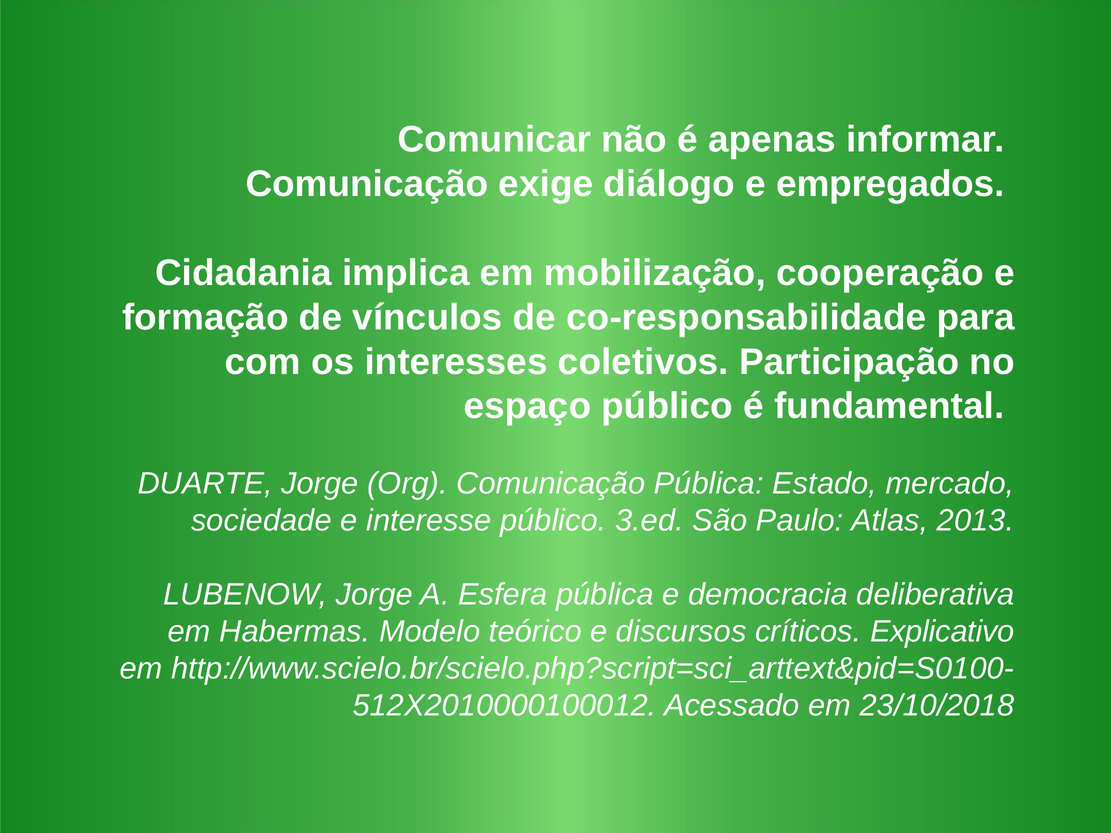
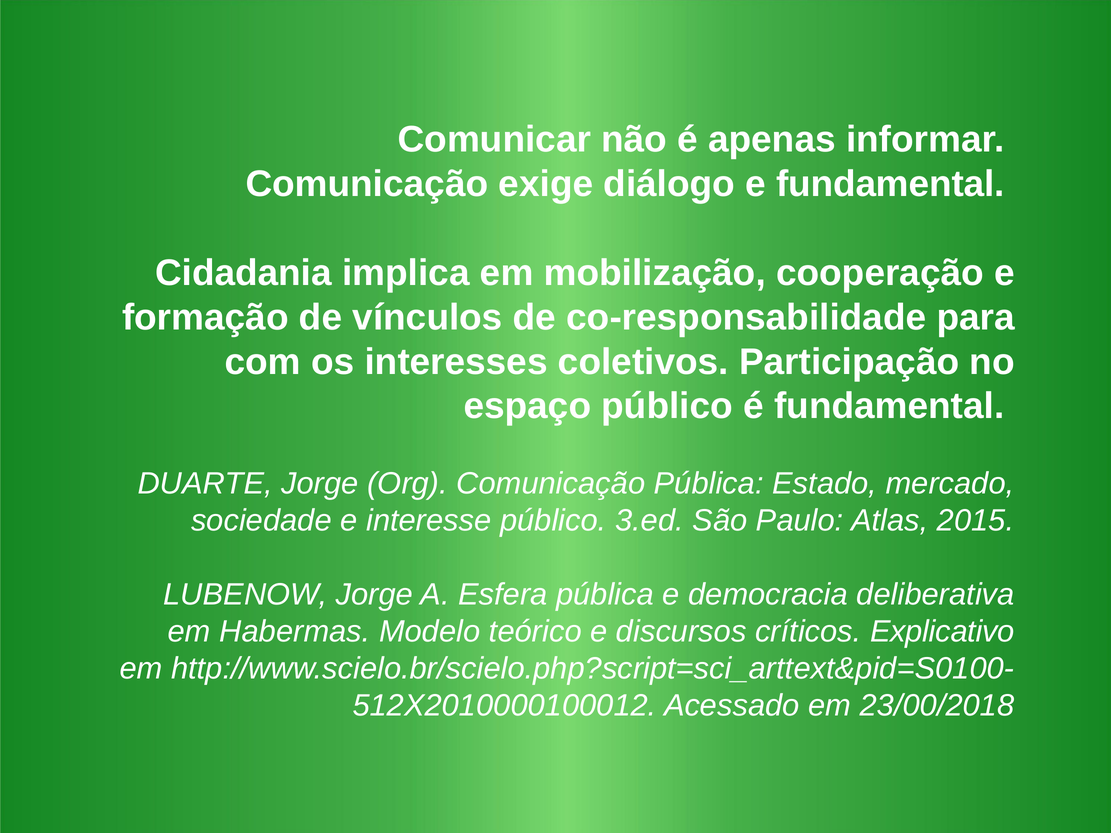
e empregados: empregados -> fundamental
2013: 2013 -> 2015
23/10/2018: 23/10/2018 -> 23/00/2018
